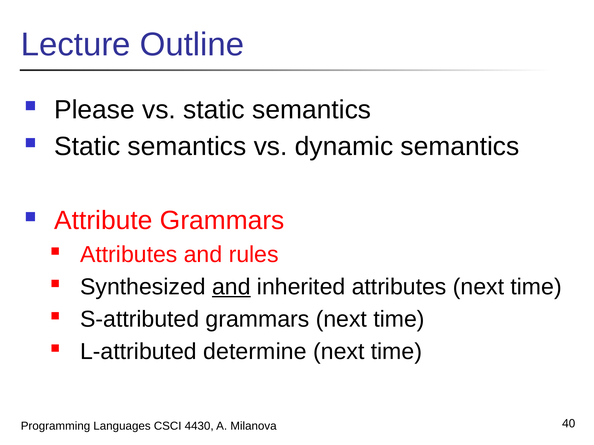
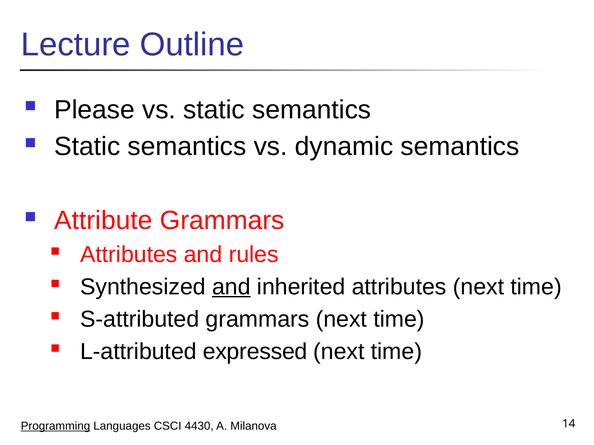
determine: determine -> expressed
Programming underline: none -> present
40: 40 -> 14
